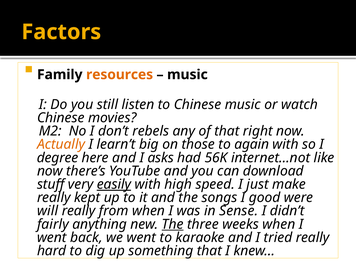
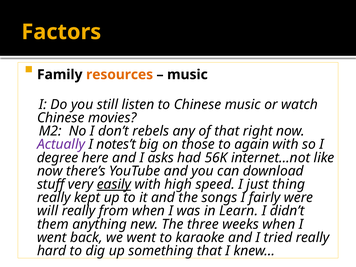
Actually colour: orange -> purple
learn’t: learn’t -> notes’t
make: make -> thing
good: good -> fairly
Sense: Sense -> Learn
fairly: fairly -> them
The at (173, 224) underline: present -> none
